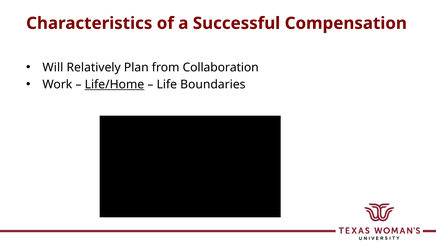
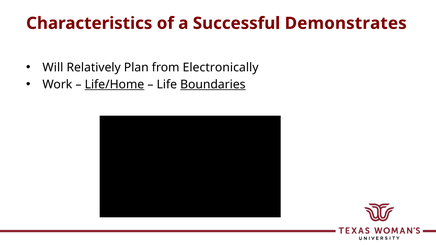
Compensation: Compensation -> Demonstrates
Collaboration: Collaboration -> Electronically
Boundaries underline: none -> present
